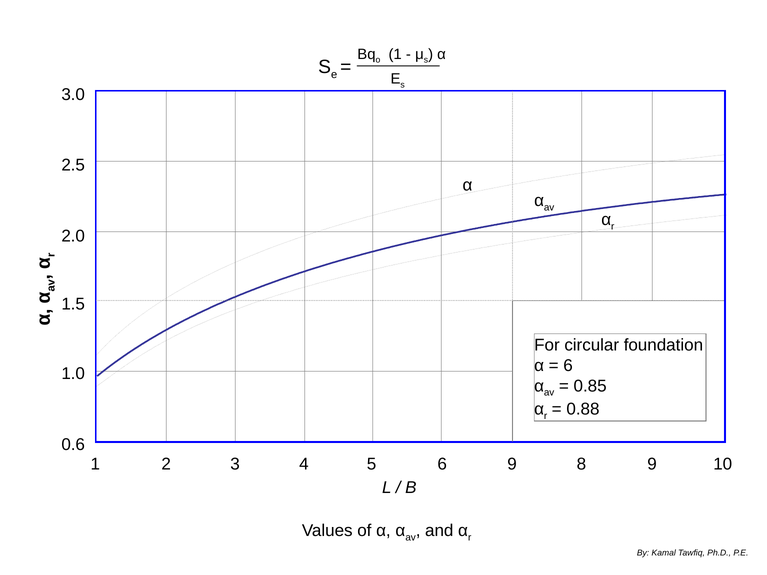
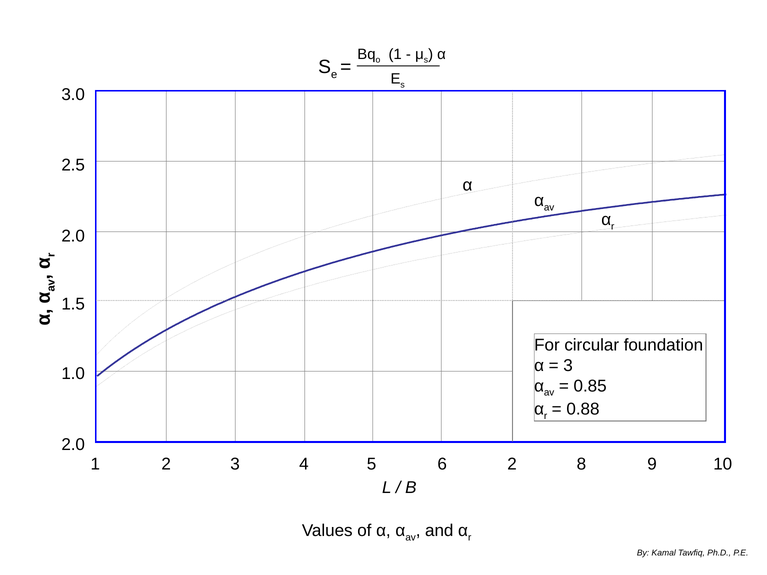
6 at (568, 366): 6 -> 3
0.6 at (73, 445): 0.6 -> 2.0
6 9: 9 -> 2
